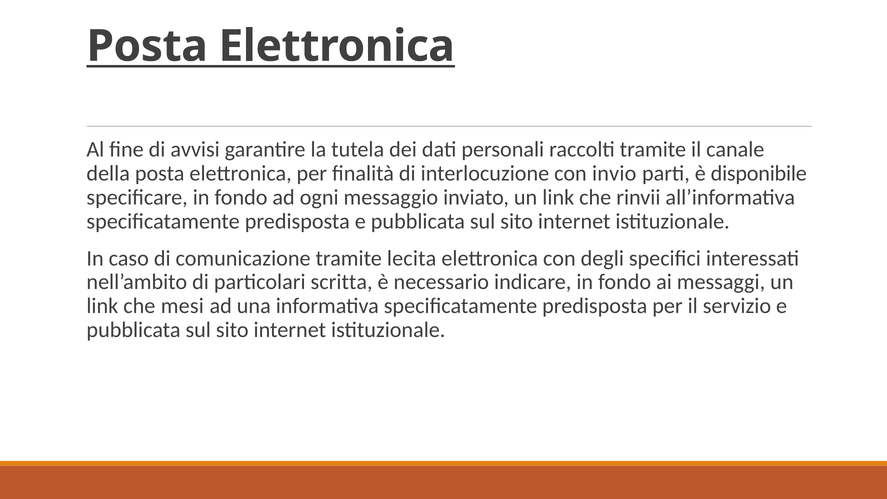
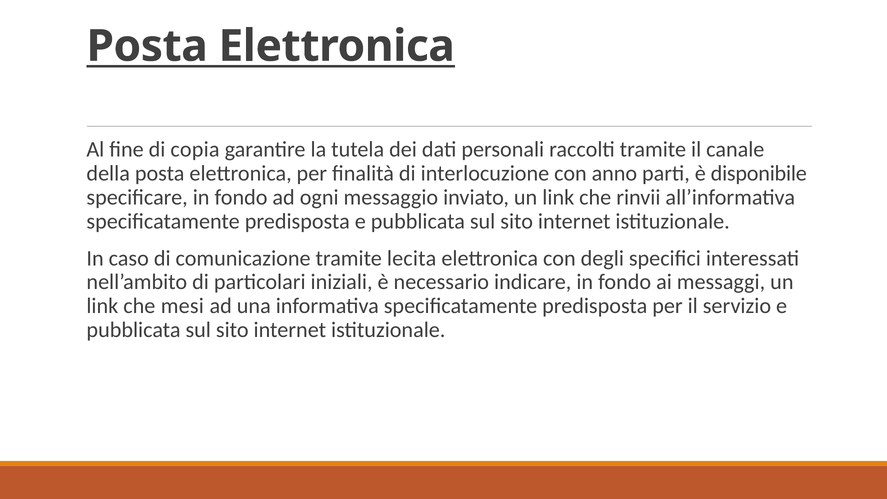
avvisi: avvisi -> copia
invio: invio -> anno
scritta: scritta -> iniziali
